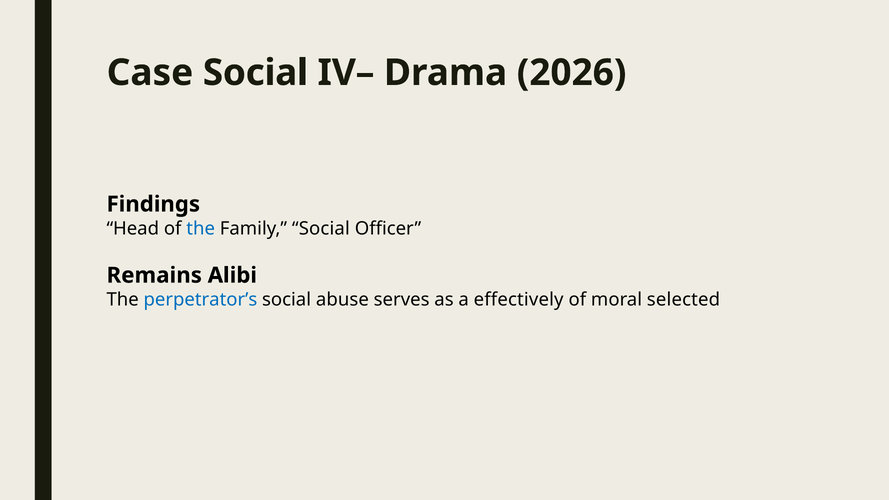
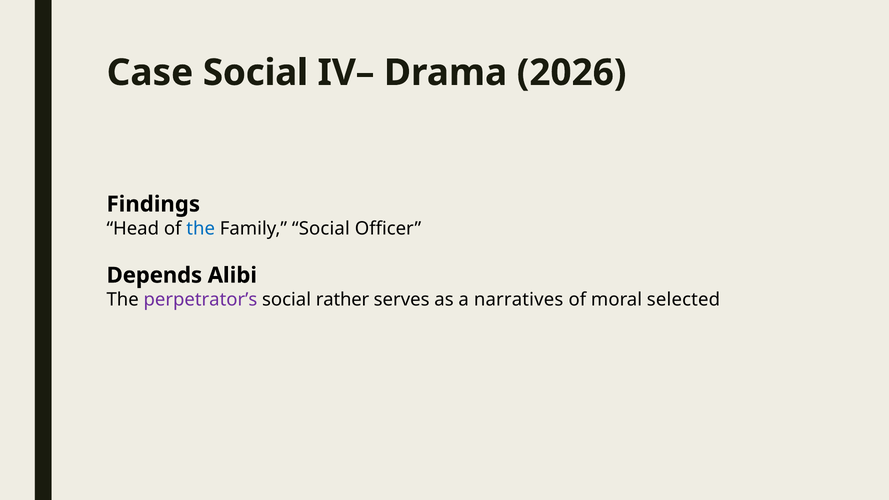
Remains: Remains -> Depends
perpetrator’s colour: blue -> purple
abuse: abuse -> rather
effectively: effectively -> narratives
